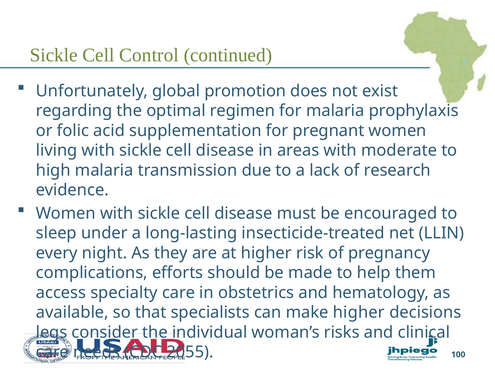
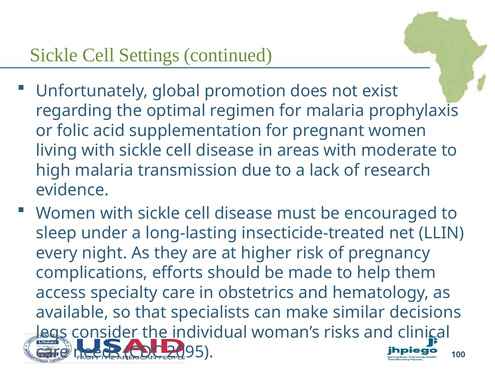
Control: Control -> Settings
make higher: higher -> similar
2055: 2055 -> 2095
